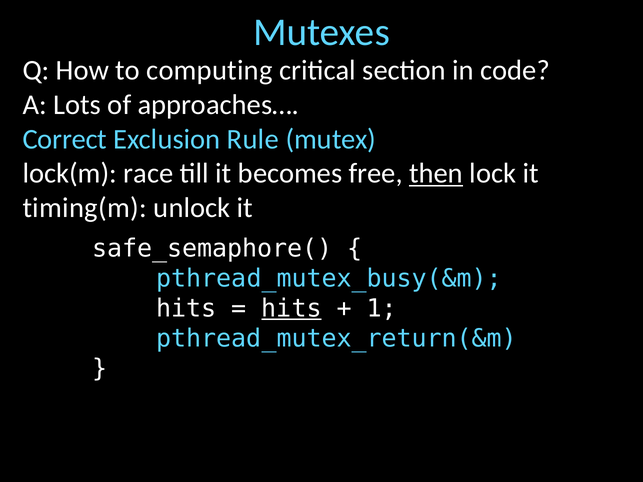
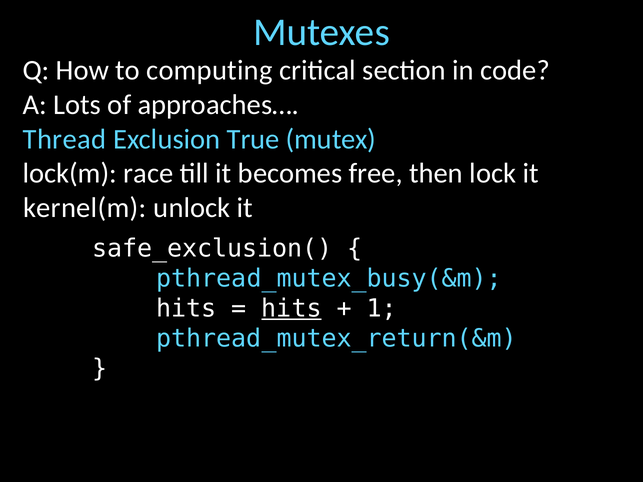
Correct: Correct -> Thread
Rule: Rule -> True
then underline: present -> none
timing(m: timing(m -> kernel(m
safe_semaphore(: safe_semaphore( -> safe_exclusion(
